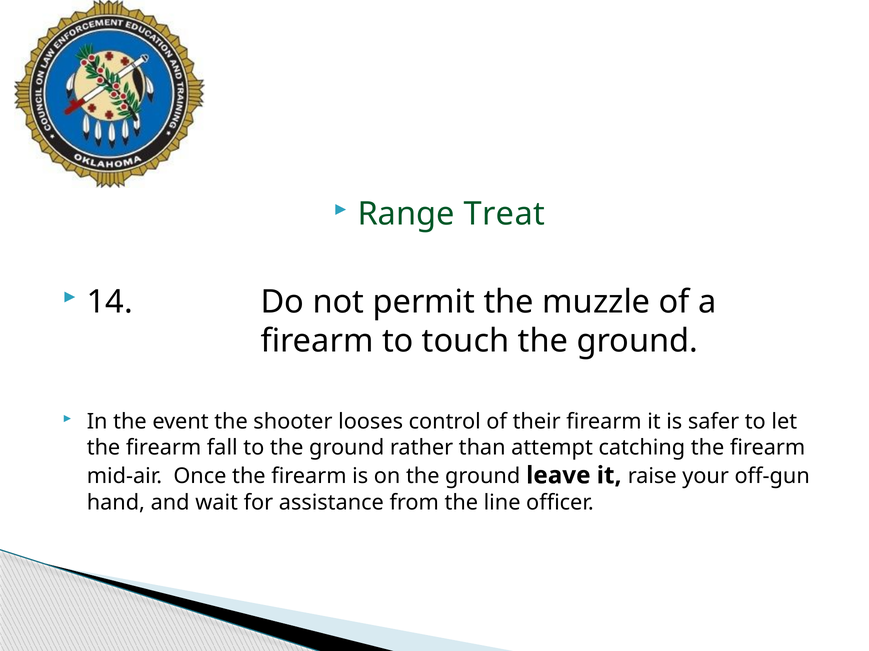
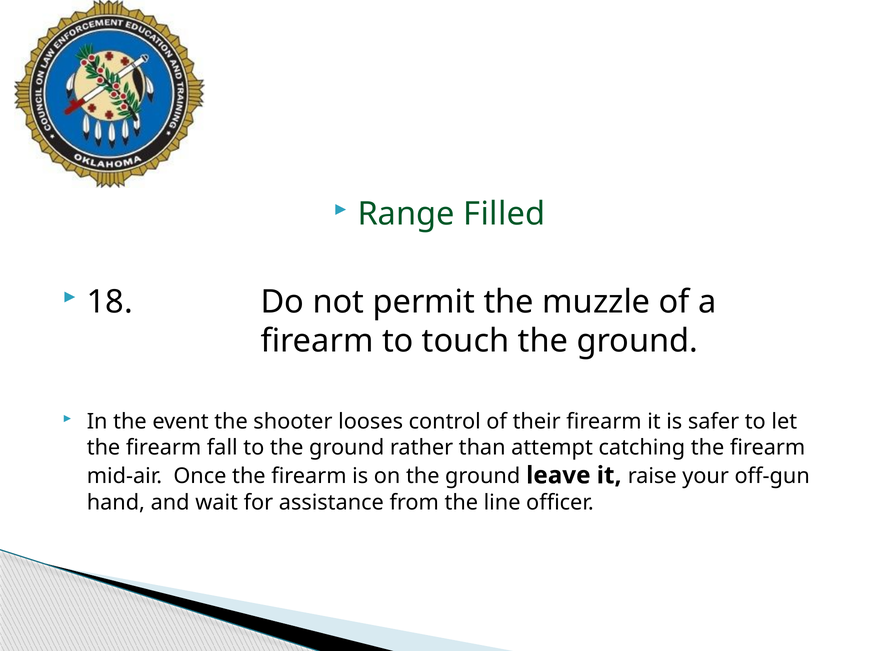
Treat: Treat -> Filled
14: 14 -> 18
